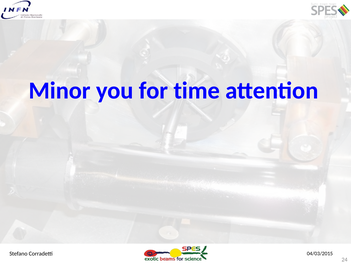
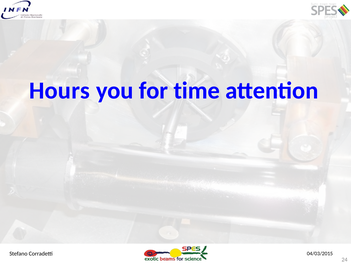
Minor: Minor -> Hours
